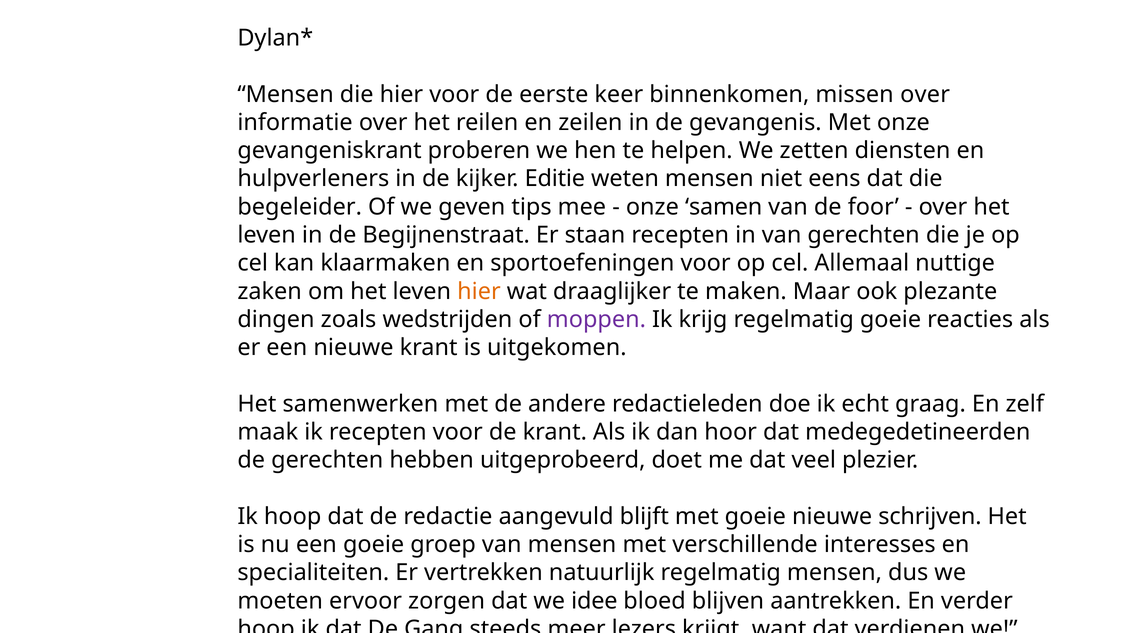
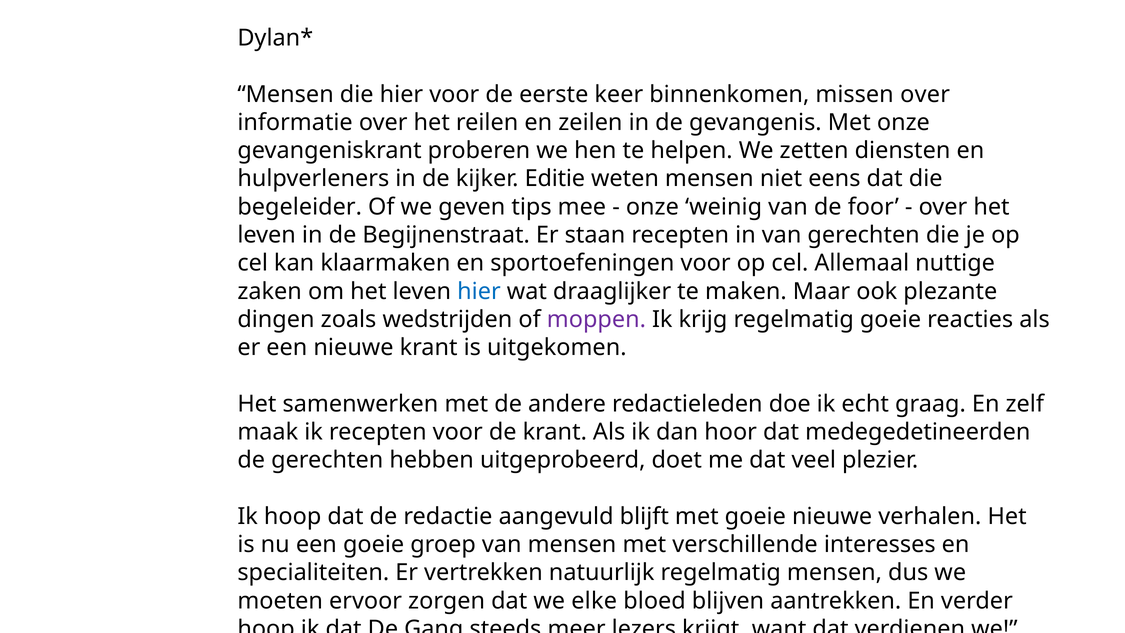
samen: samen -> weinig
hier at (479, 291) colour: orange -> blue
schrijven: schrijven -> verhalen
idee: idee -> elke
